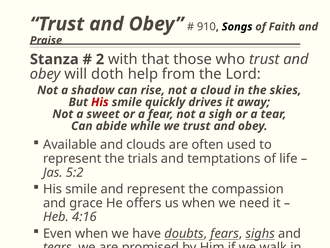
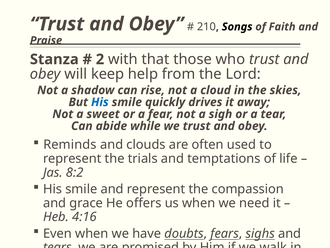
910: 910 -> 210
doth: doth -> keep
His at (100, 102) colour: red -> blue
Available: Available -> Reminds
5:2: 5:2 -> 8:2
